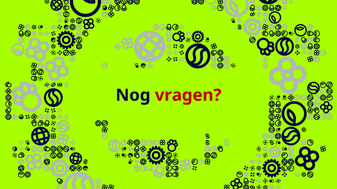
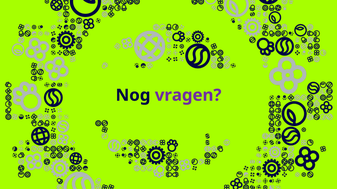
vragen colour: red -> purple
